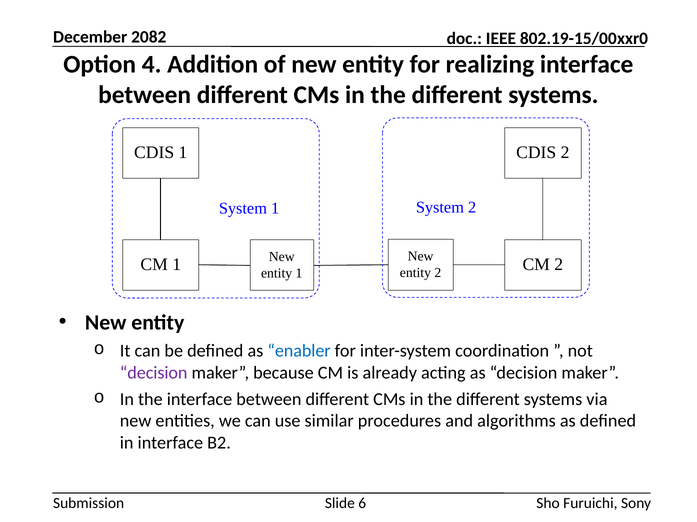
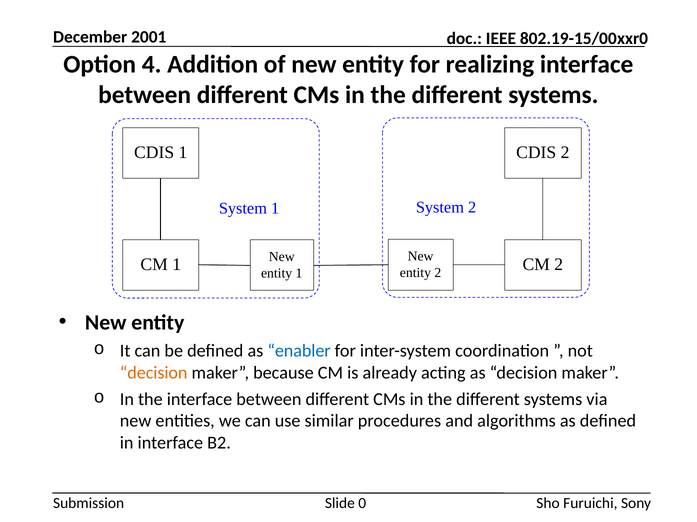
2082: 2082 -> 2001
decision at (154, 373) colour: purple -> orange
6: 6 -> 0
